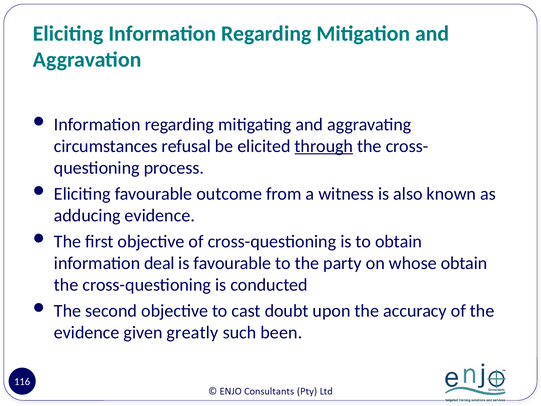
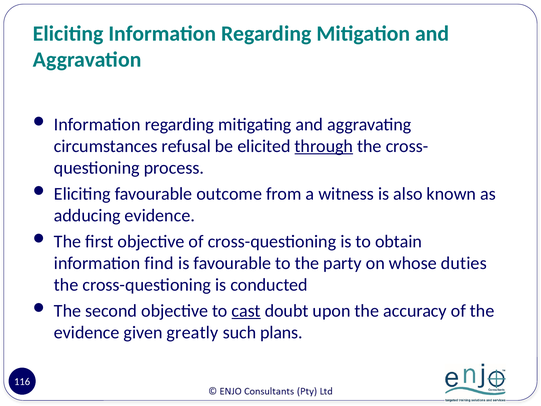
deal: deal -> find
whose obtain: obtain -> duties
cast underline: none -> present
been: been -> plans
